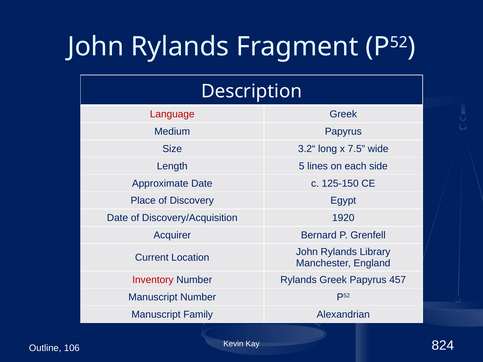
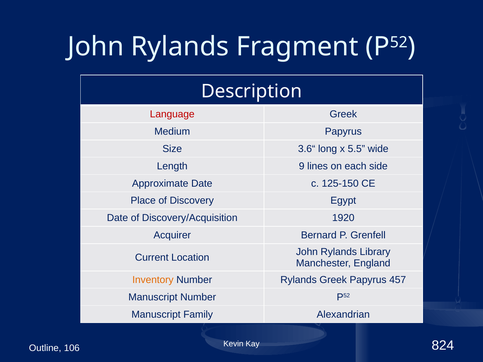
3.2“: 3.2“ -> 3.6“
7.5: 7.5 -> 5.5
5: 5 -> 9
Inventory colour: red -> orange
